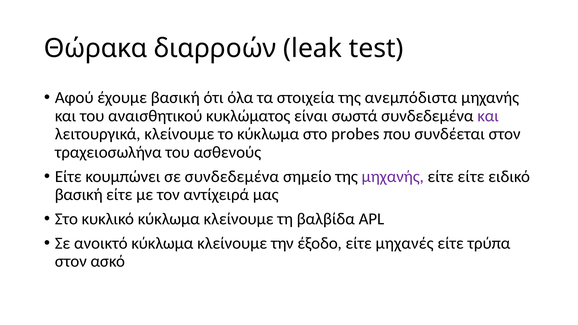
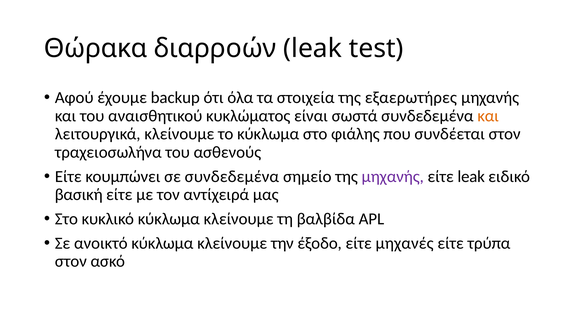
έχουμε βασική: βασική -> backup
ανεμπόδιστα: ανεμπόδιστα -> εξαερωτήρες
και at (488, 116) colour: purple -> orange
probes: probes -> φιάλης
είτε είτε: είτε -> leak
